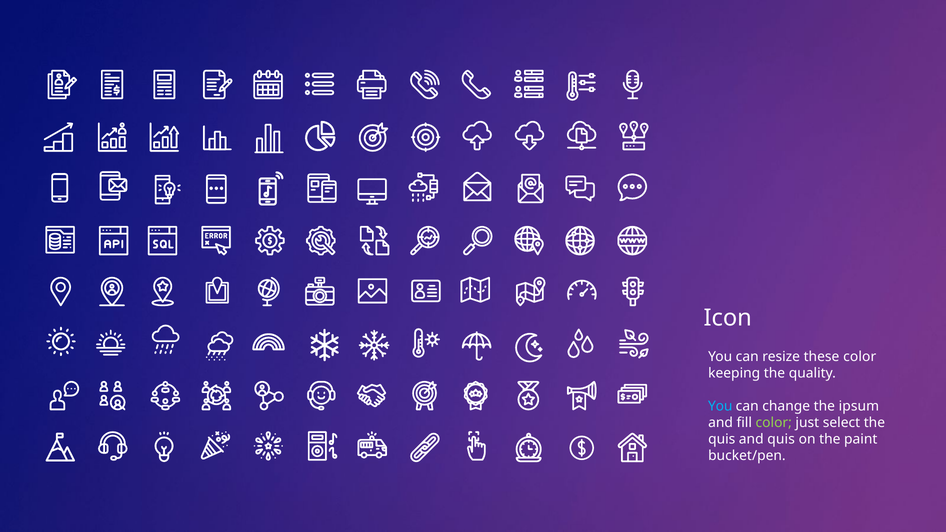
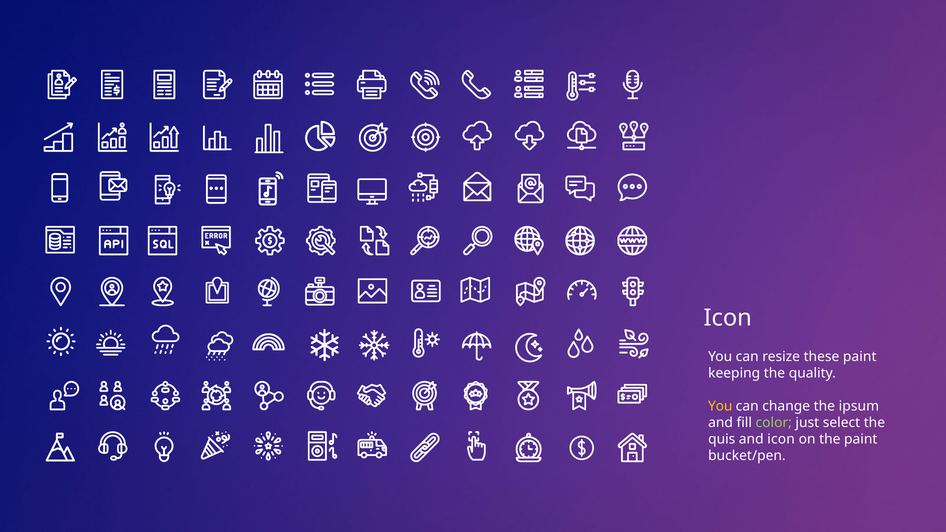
these color: color -> paint
You at (720, 406) colour: light blue -> yellow
and quis: quis -> icon
